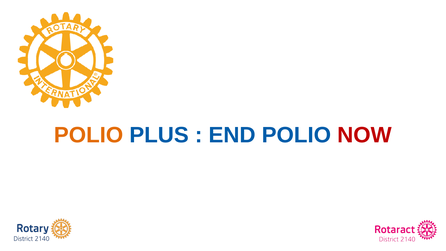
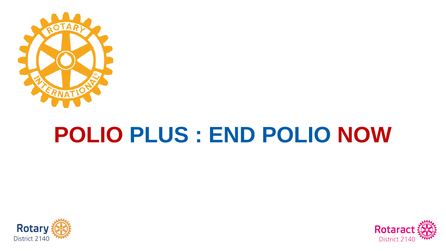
POLIO at (89, 135) colour: orange -> red
